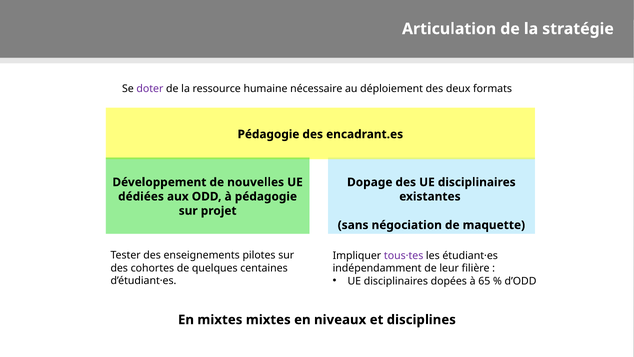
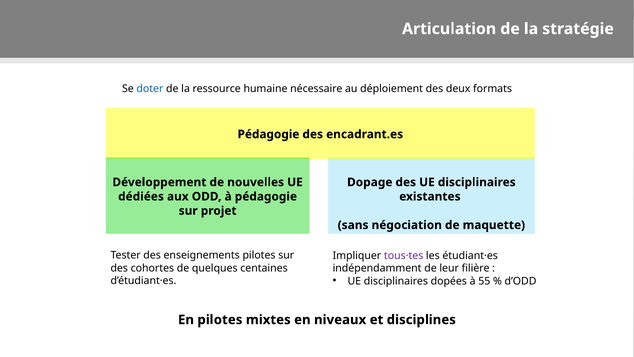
doter colour: purple -> blue
65: 65 -> 55
En mixtes: mixtes -> pilotes
